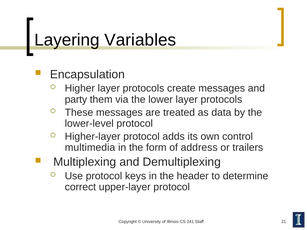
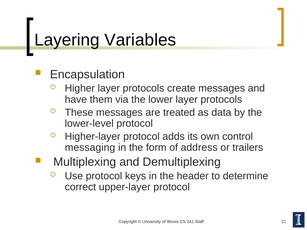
party: party -> have
multimedia: multimedia -> messaging
